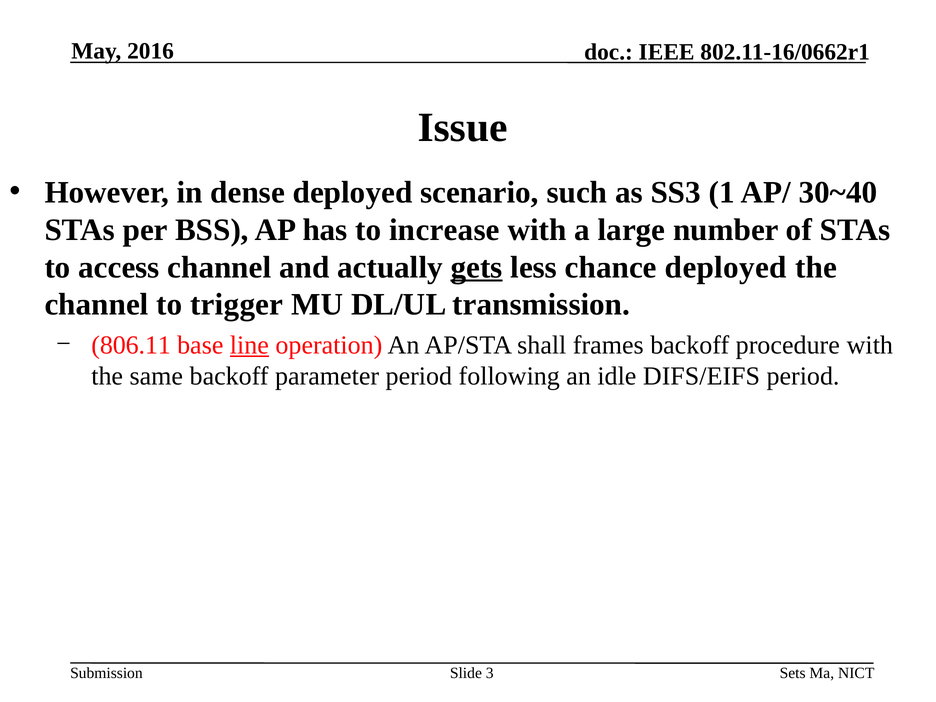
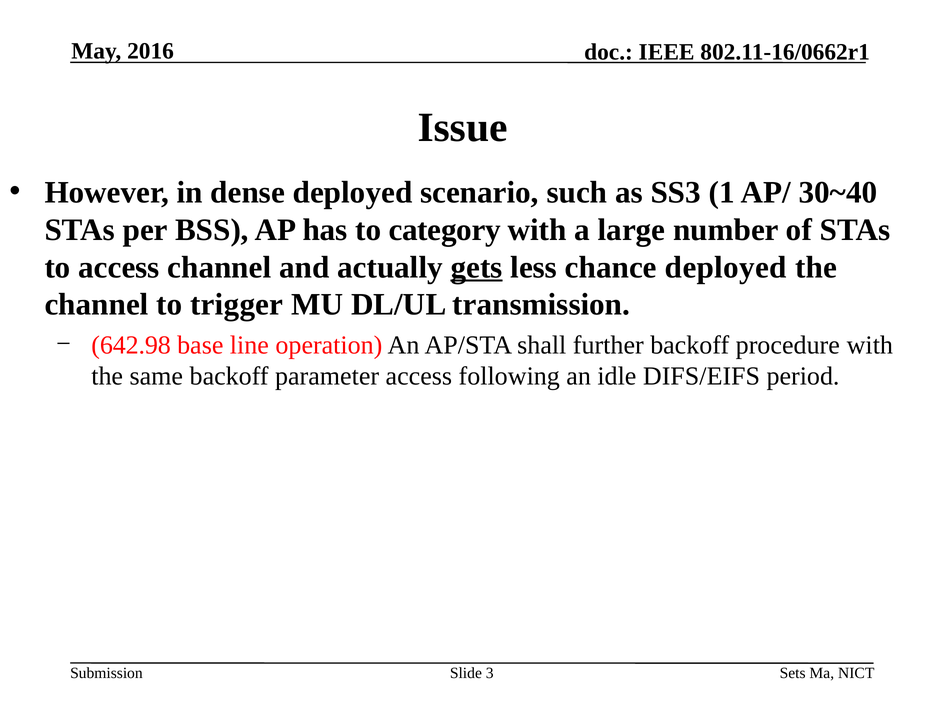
increase: increase -> category
806.11: 806.11 -> 642.98
line underline: present -> none
frames: frames -> further
parameter period: period -> access
